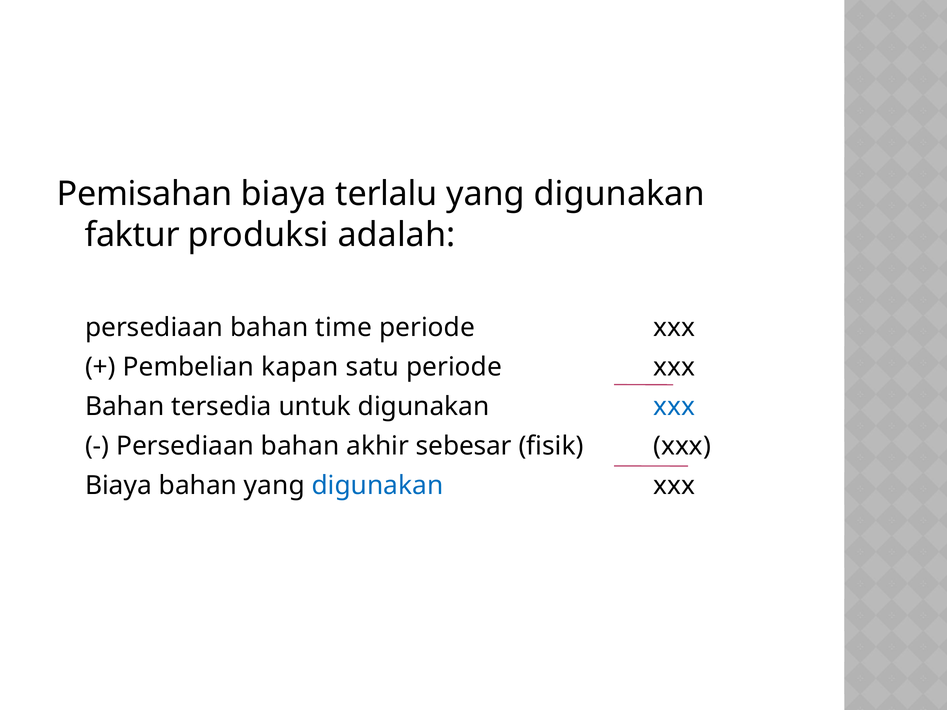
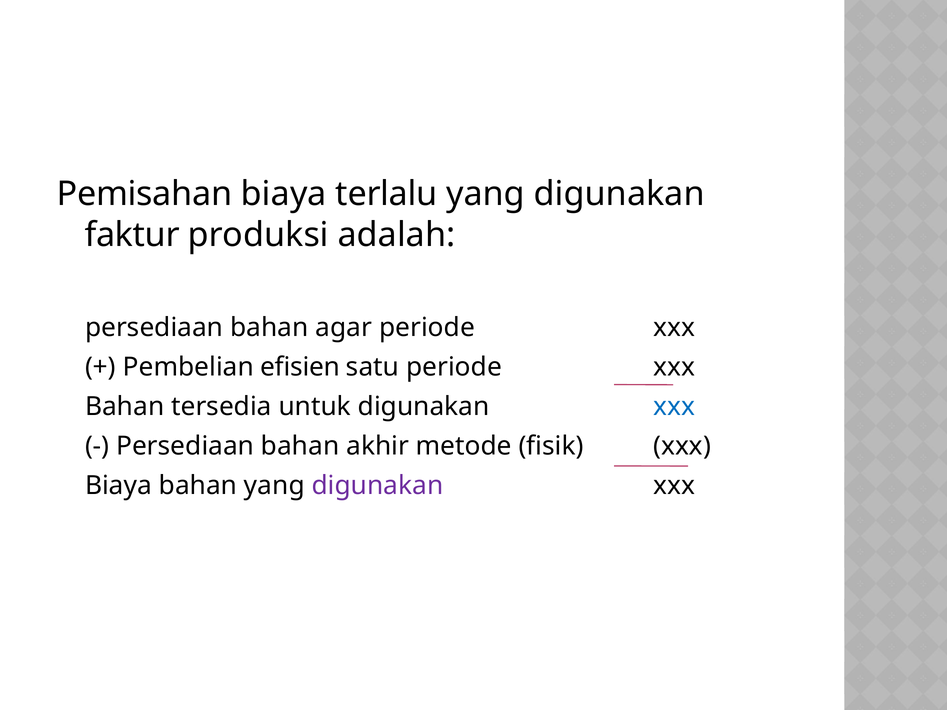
time: time -> agar
kapan: kapan -> efisien
sebesar: sebesar -> metode
digunakan at (377, 486) colour: blue -> purple
